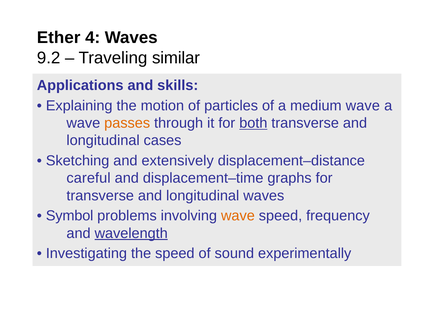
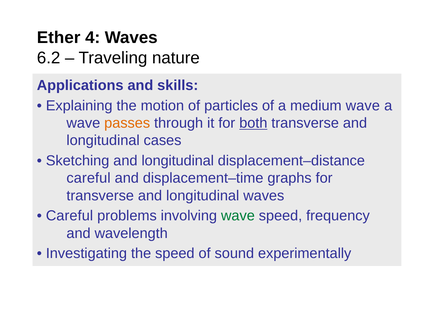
9.2: 9.2 -> 6.2
similar: similar -> nature
Sketching and extensively: extensively -> longitudinal
Symbol at (70, 216): Symbol -> Careful
wave at (238, 216) colour: orange -> green
wavelength underline: present -> none
